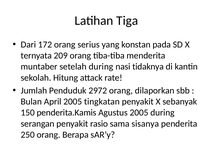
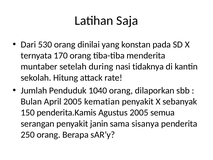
Tiga: Tiga -> Saja
172: 172 -> 530
serius: serius -> dinilai
209: 209 -> 170
2972: 2972 -> 1040
tingkatan: tingkatan -> kematian
2005 during: during -> semua
rasio: rasio -> janin
